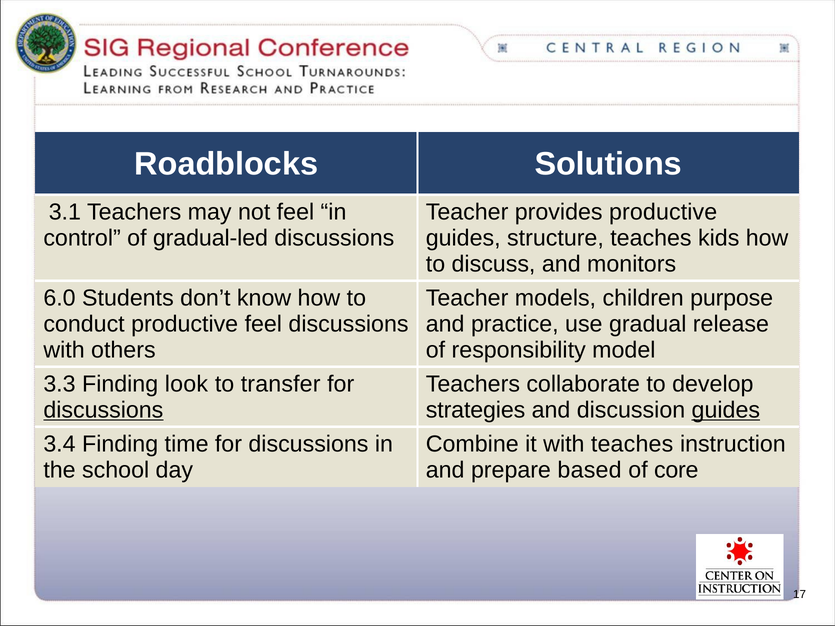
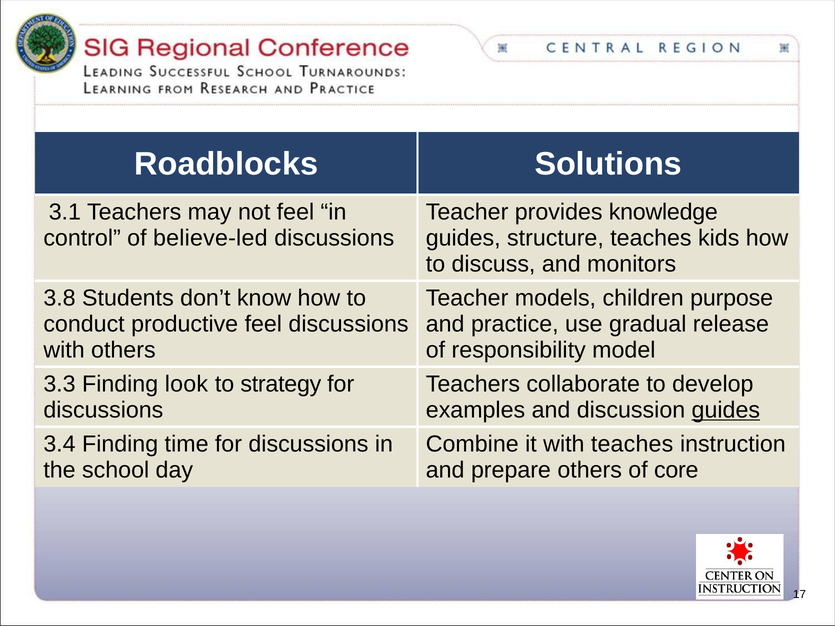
provides productive: productive -> knowledge
gradual-led: gradual-led -> believe-led
6.0: 6.0 -> 3.8
transfer: transfer -> strategy
discussions at (103, 410) underline: present -> none
strategies: strategies -> examples
prepare based: based -> others
